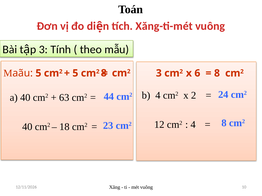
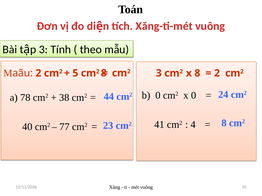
5 at (38, 73): 5 -> 2
x 6: 6 -> 8
2 8: 8 -> 2
a 40: 40 -> 78
63: 63 -> 38
b 4: 4 -> 0
x 2: 2 -> 0
18: 18 -> 77
12: 12 -> 41
